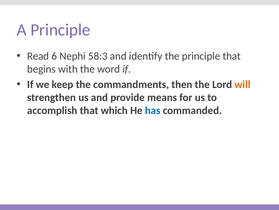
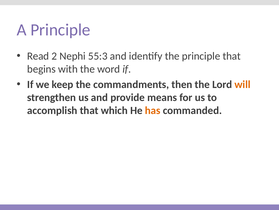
6: 6 -> 2
58:3: 58:3 -> 55:3
has colour: blue -> orange
